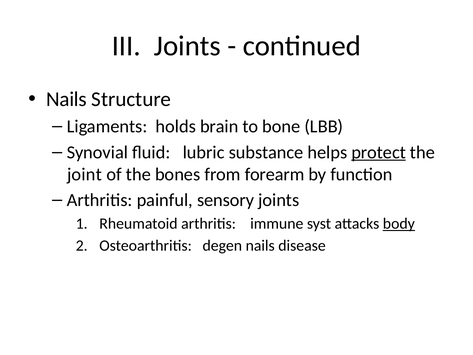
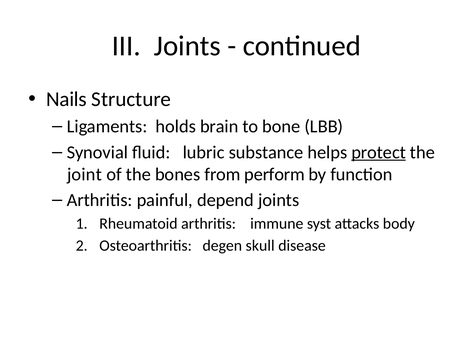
forearm: forearm -> perform
sensory: sensory -> depend
body underline: present -> none
degen nails: nails -> skull
